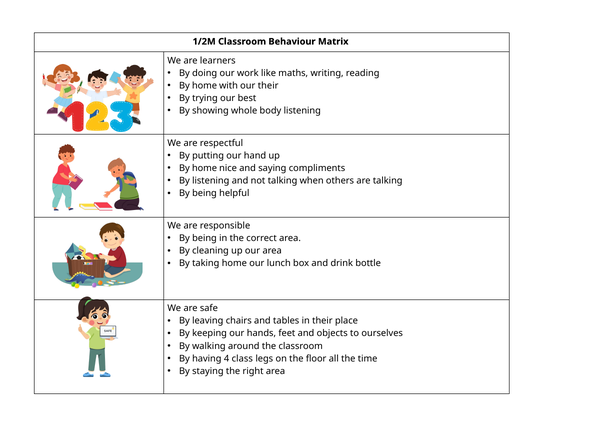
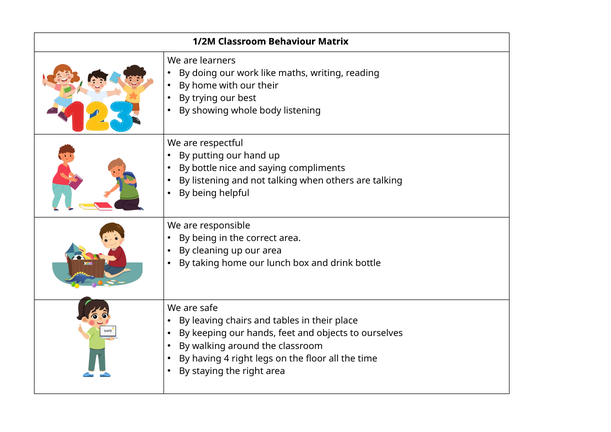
home at (205, 168): home -> bottle
4 class: class -> right
